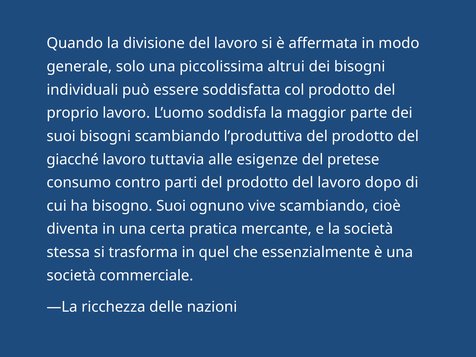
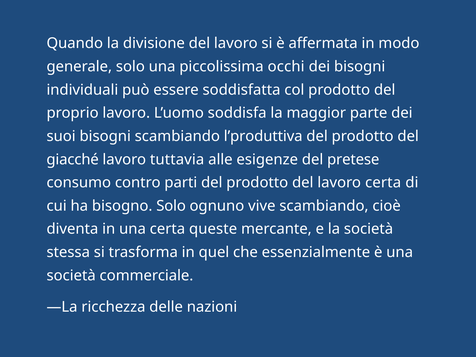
altrui: altrui -> occhi
lavoro dopo: dopo -> certa
bisogno Suoi: Suoi -> Solo
pratica: pratica -> queste
